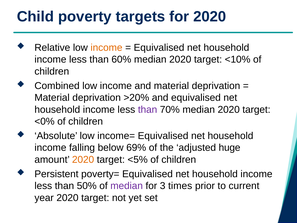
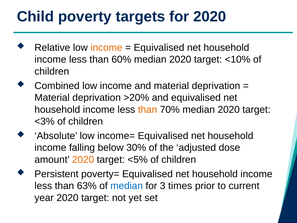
than at (148, 109) colour: purple -> orange
<0%: <0% -> <3%
69%: 69% -> 30%
huge: huge -> dose
50%: 50% -> 63%
median at (127, 186) colour: purple -> blue
